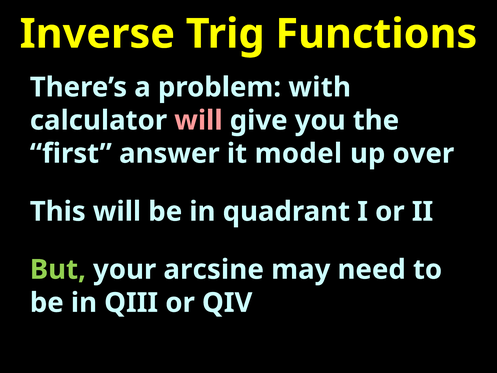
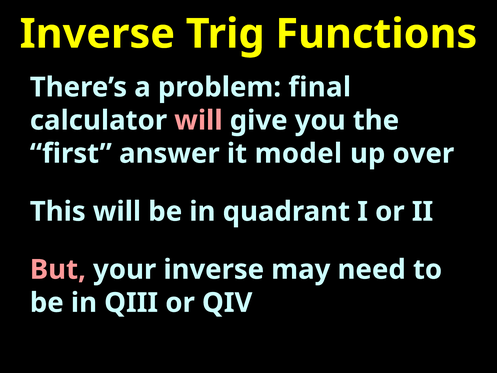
with: with -> final
But colour: light green -> pink
your arcsine: arcsine -> inverse
